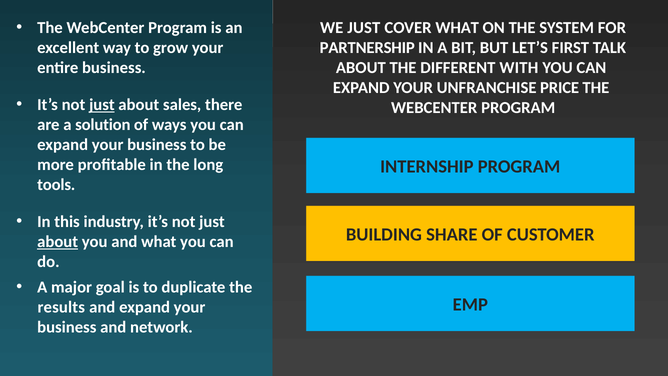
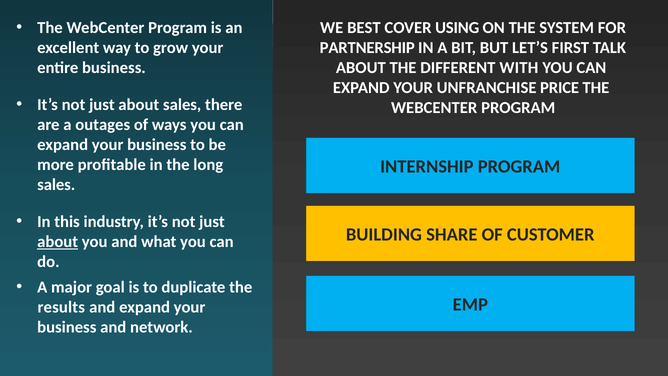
WE JUST: JUST -> BEST
COVER WHAT: WHAT -> USING
just at (102, 105) underline: present -> none
solution: solution -> outages
tools at (56, 185): tools -> sales
